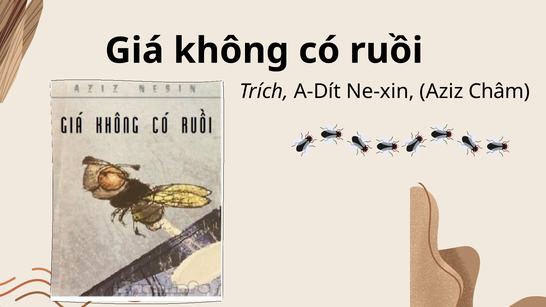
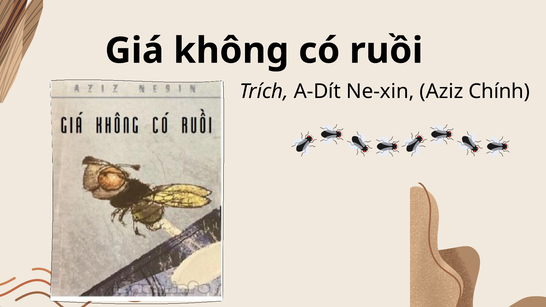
Châm: Châm -> Chính
